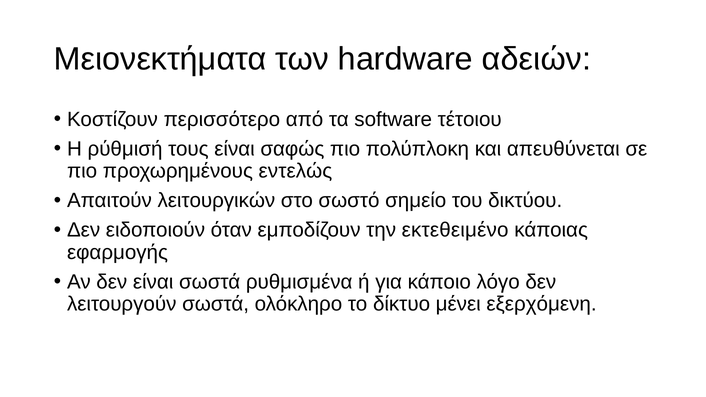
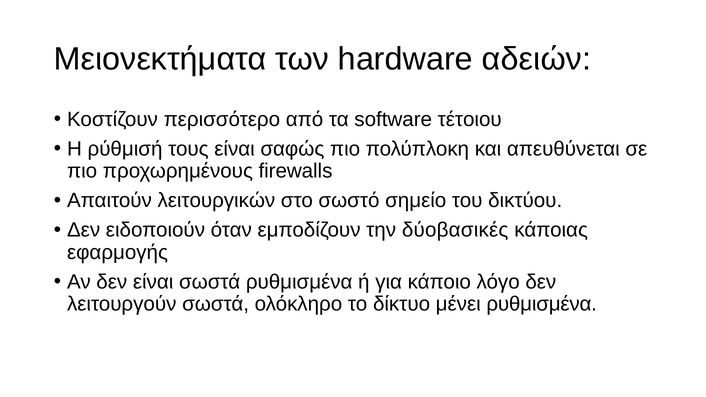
εντελώς: εντελώς -> firewalls
εκτεθειμένο: εκτεθειμένο -> δύοβασικές
μένει εξερχόμενη: εξερχόμενη -> ρυθμισμένα
